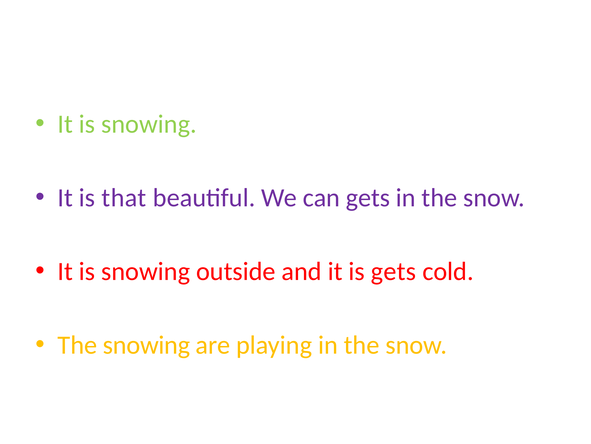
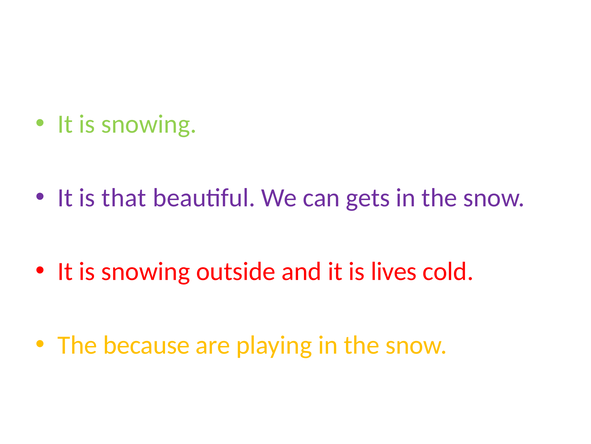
is gets: gets -> lives
The snowing: snowing -> because
